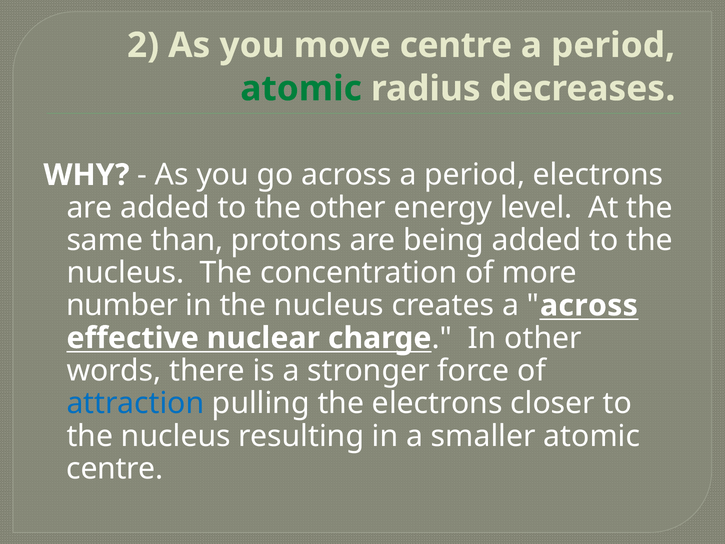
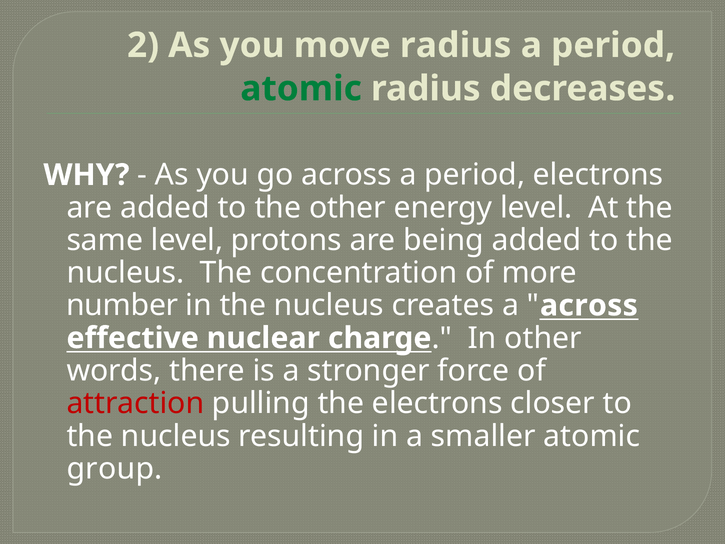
move centre: centre -> radius
same than: than -> level
attraction colour: blue -> red
centre at (115, 468): centre -> group
